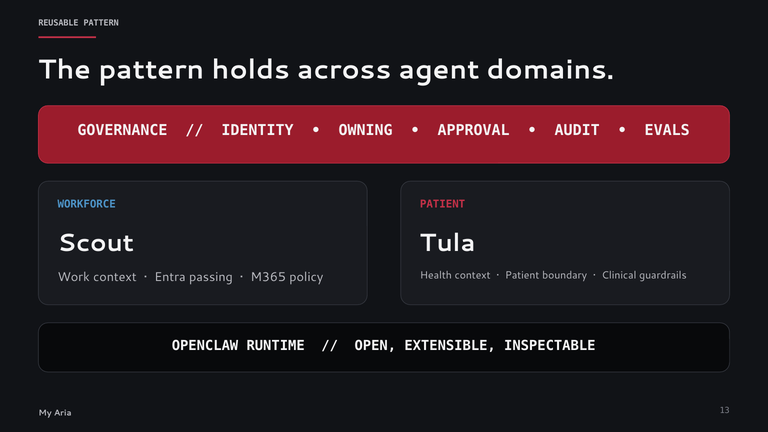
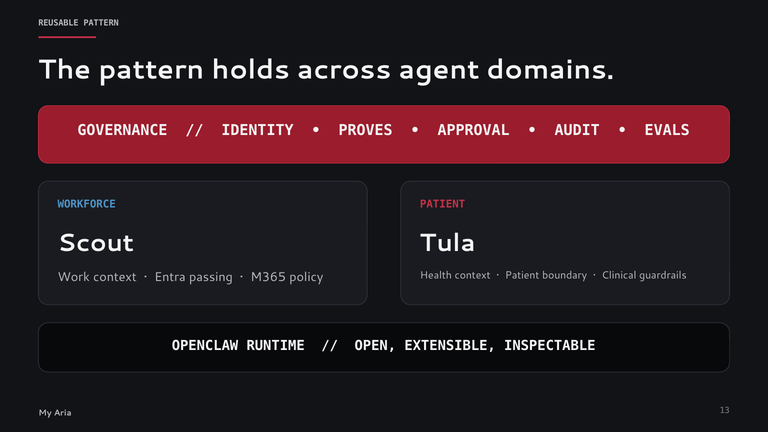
OWNING: OWNING -> PROVES
